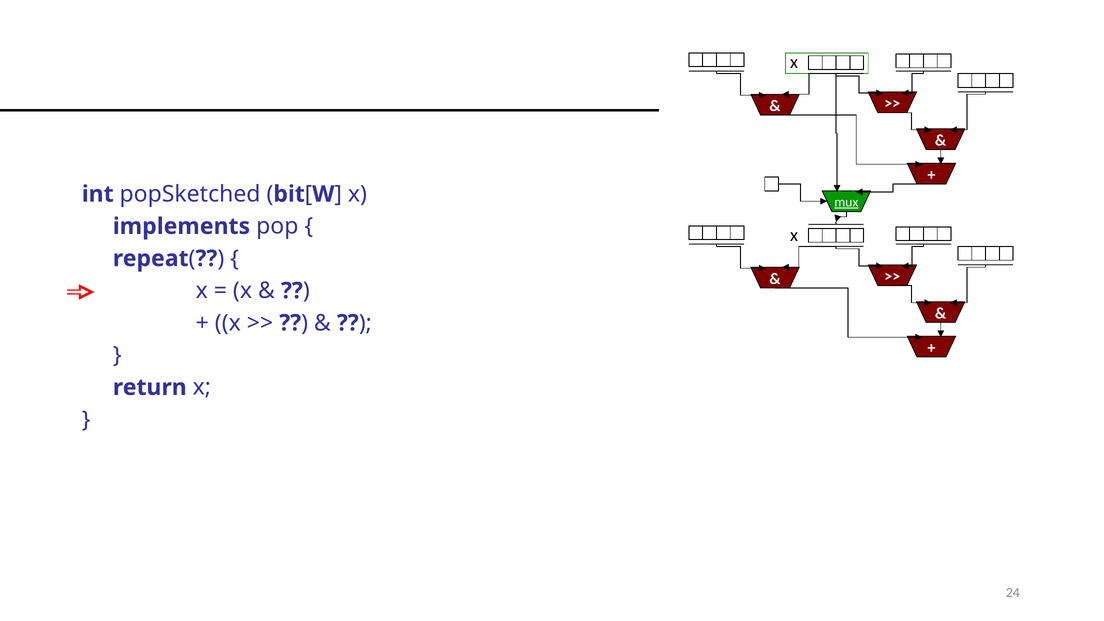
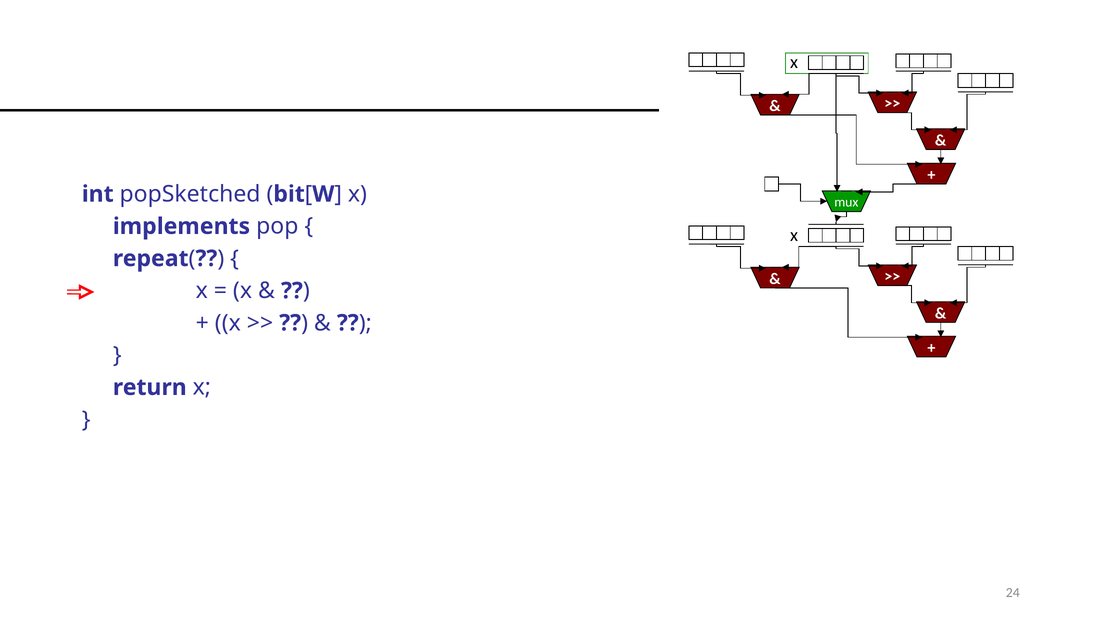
mux underline: present -> none
